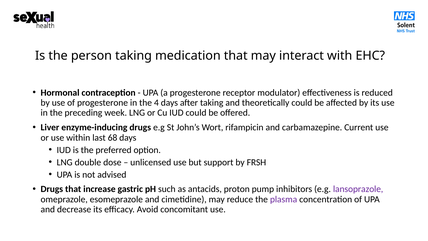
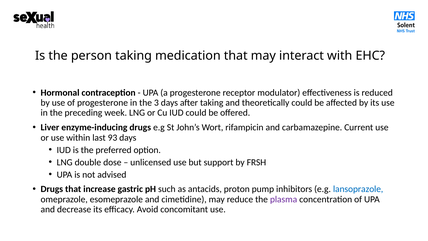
4: 4 -> 3
68: 68 -> 93
lansoprazole colour: purple -> blue
